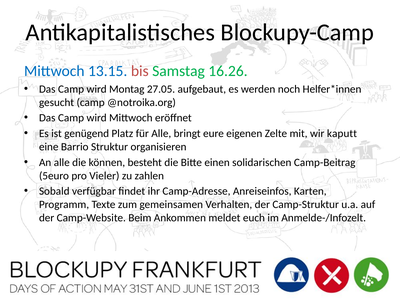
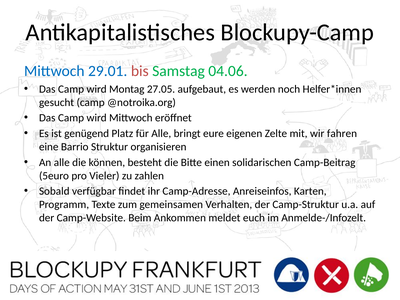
13.15: 13.15 -> 29.01
16.26: 16.26 -> 04.06
kaputt: kaputt -> fahren
